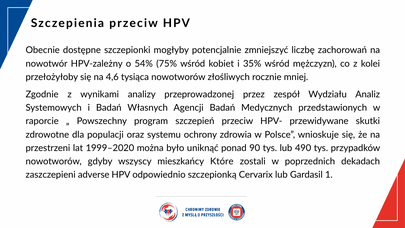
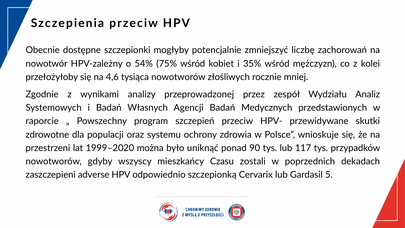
490: 490 -> 117
Które: Które -> Czasu
1: 1 -> 5
